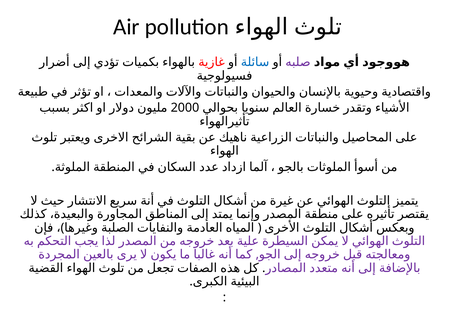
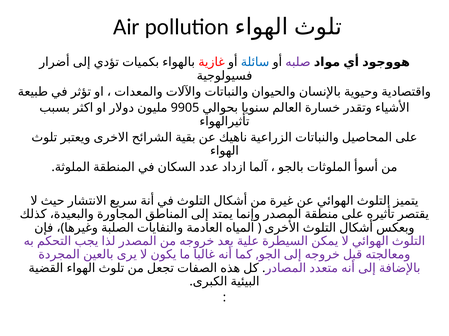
2000: 2000 -> 9905
